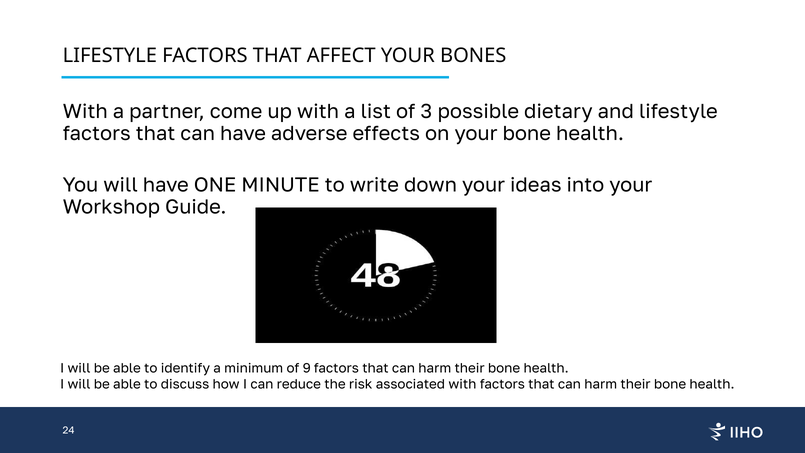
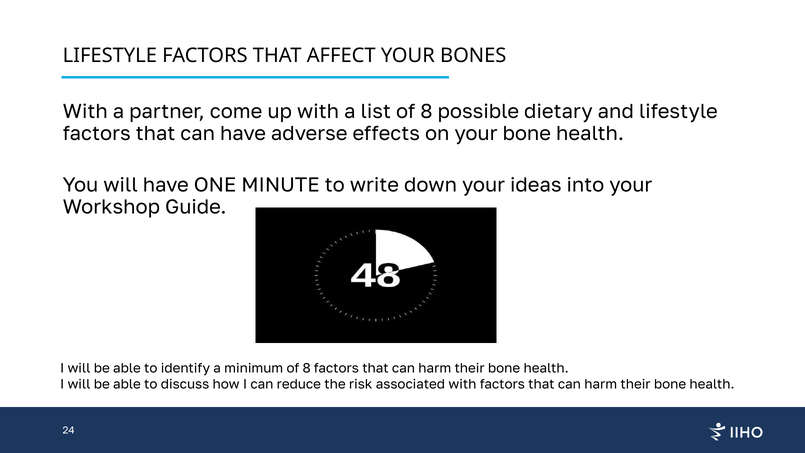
list of 3: 3 -> 8
minimum of 9: 9 -> 8
